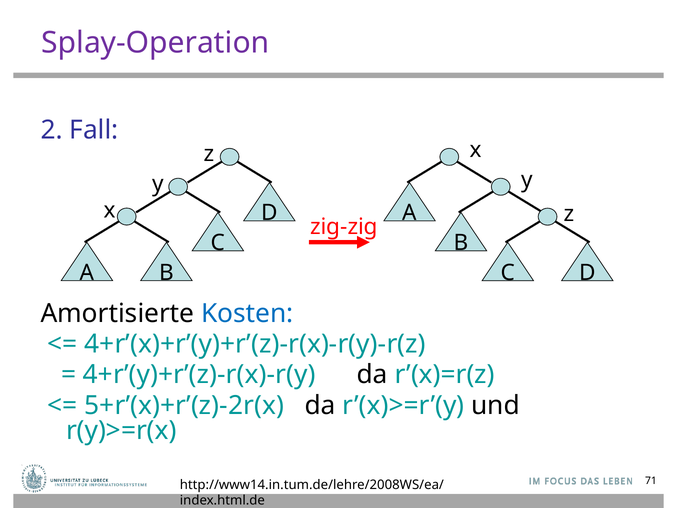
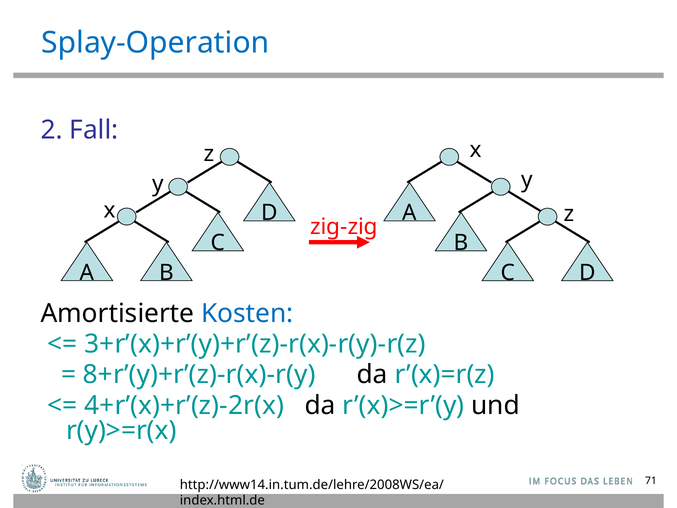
Splay-Operation colour: purple -> blue
4+r’(x)+r’(y)+r’(z)-r(x)-r(y)-r(z: 4+r’(x)+r’(y)+r’(z)-r(x)-r(y)-r(z -> 3+r’(x)+r’(y)+r’(z)-r(x)-r(y)-r(z
4+r’(y)+r’(z)-r(x)-r(y: 4+r’(y)+r’(z)-r(x)-r(y -> 8+r’(y)+r’(z)-r(x)-r(y
5+r’(x)+r’(z)-2r(x: 5+r’(x)+r’(z)-2r(x -> 4+r’(x)+r’(z)-2r(x
